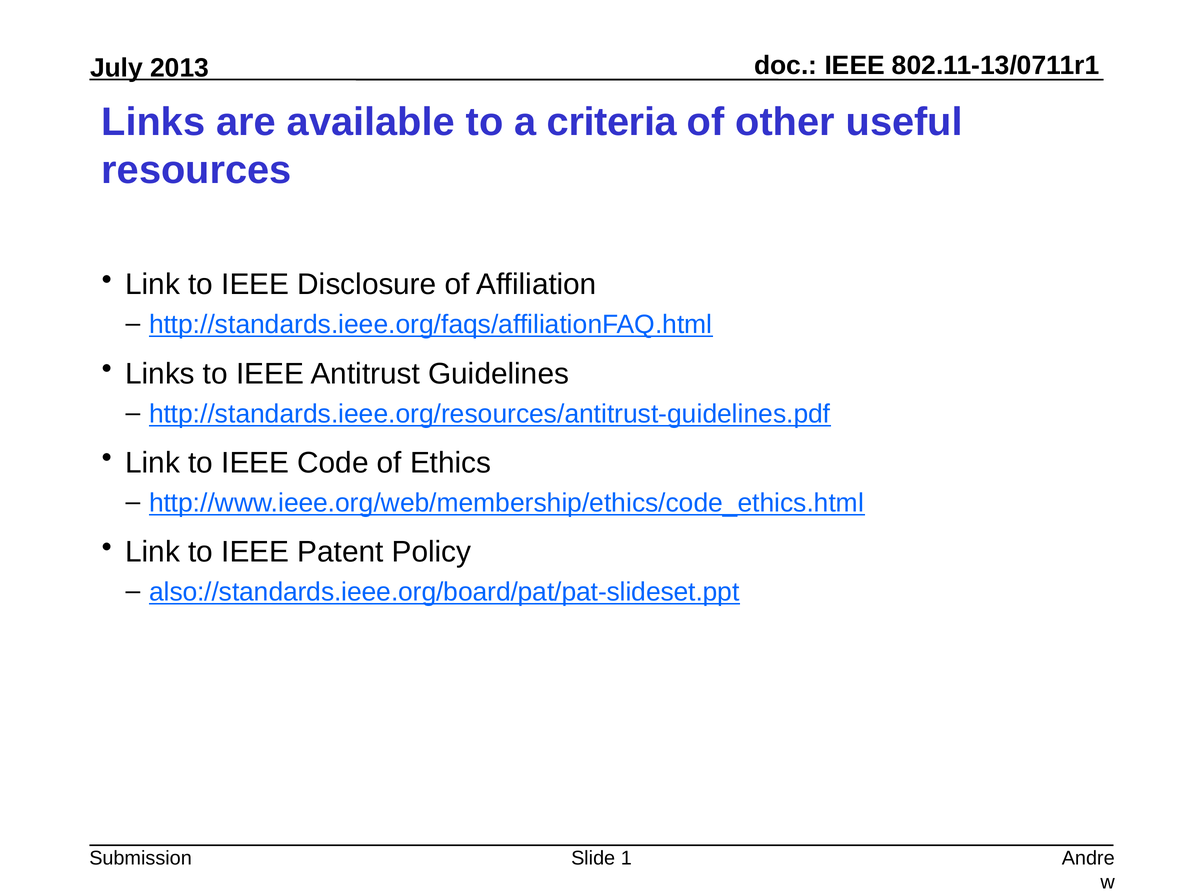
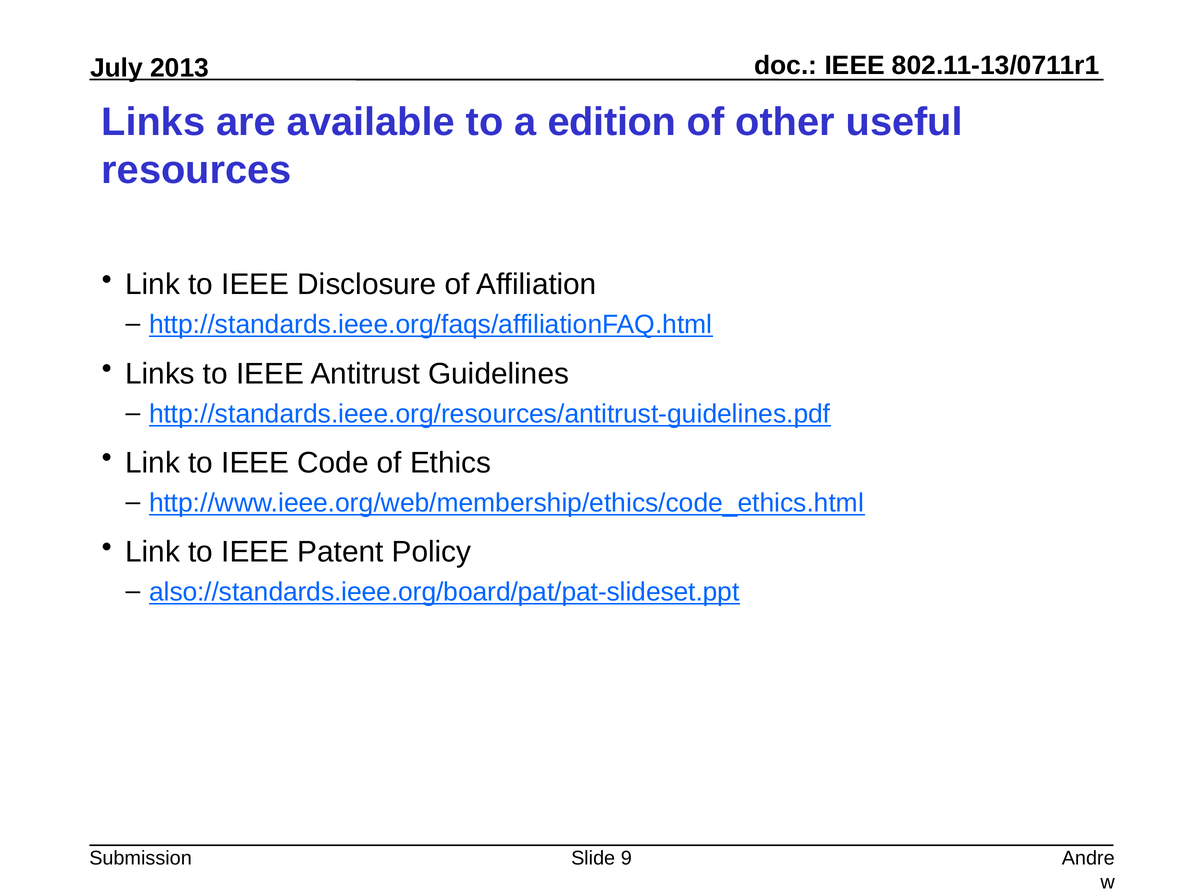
criteria: criteria -> edition
1: 1 -> 9
